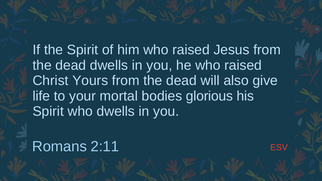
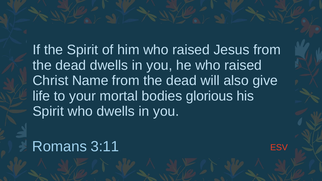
Yours: Yours -> Name
2:11: 2:11 -> 3:11
